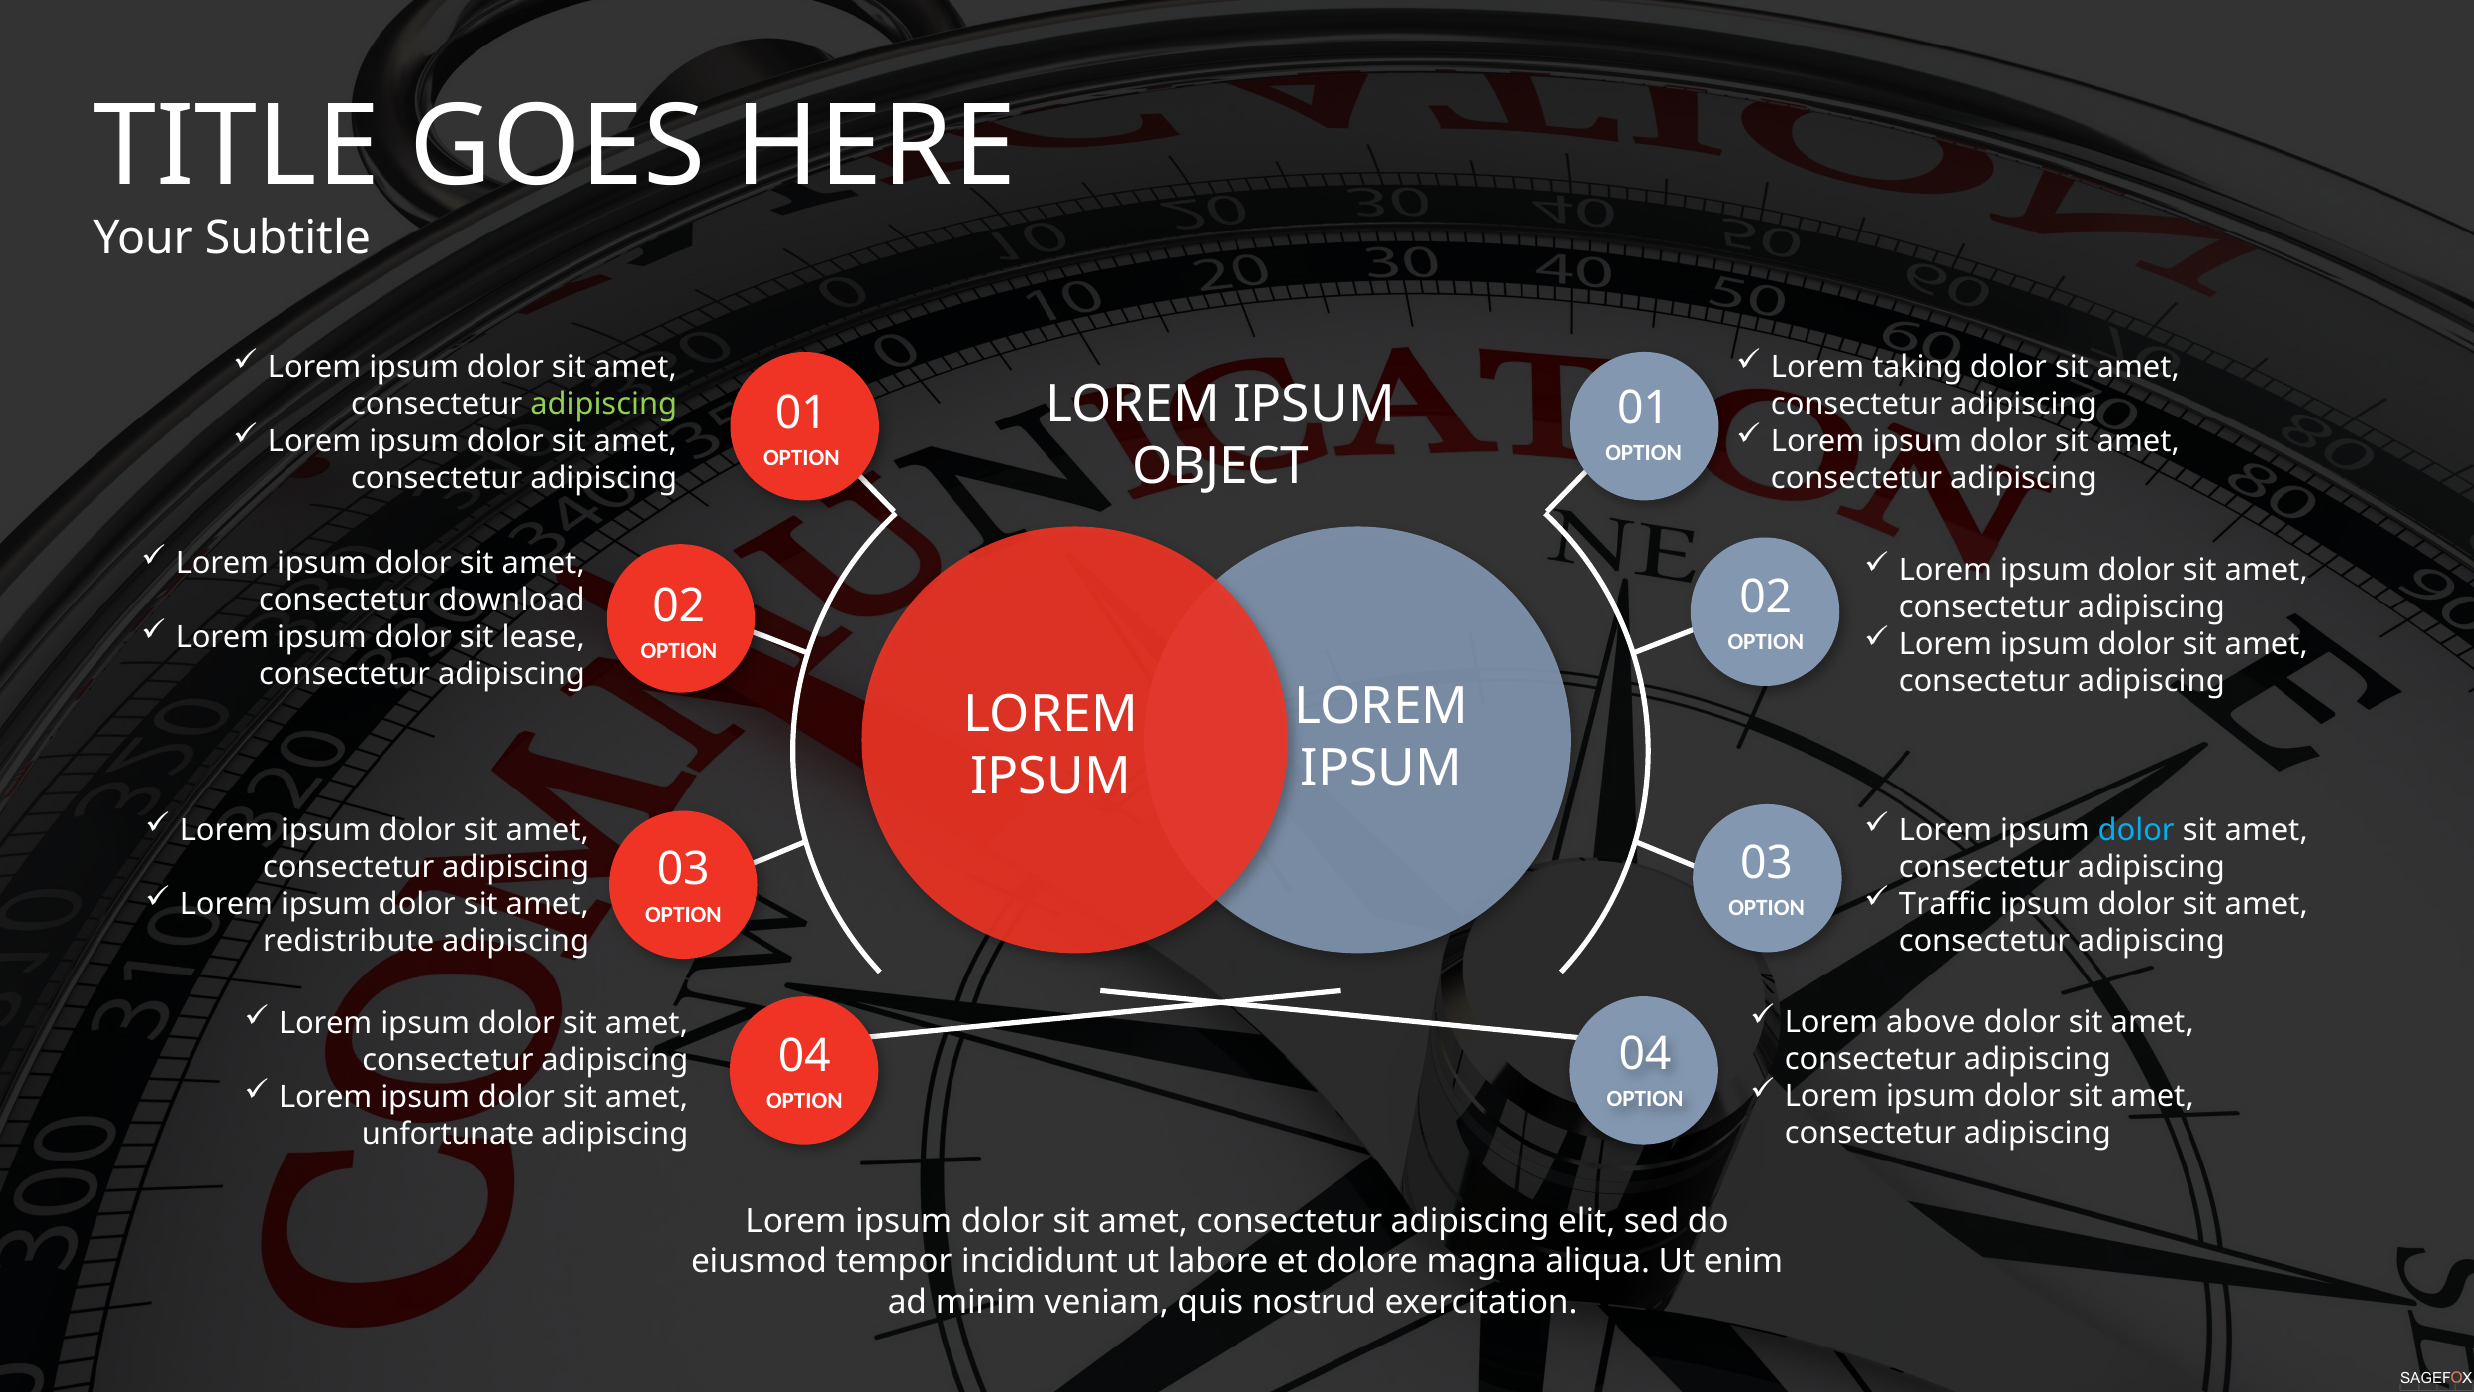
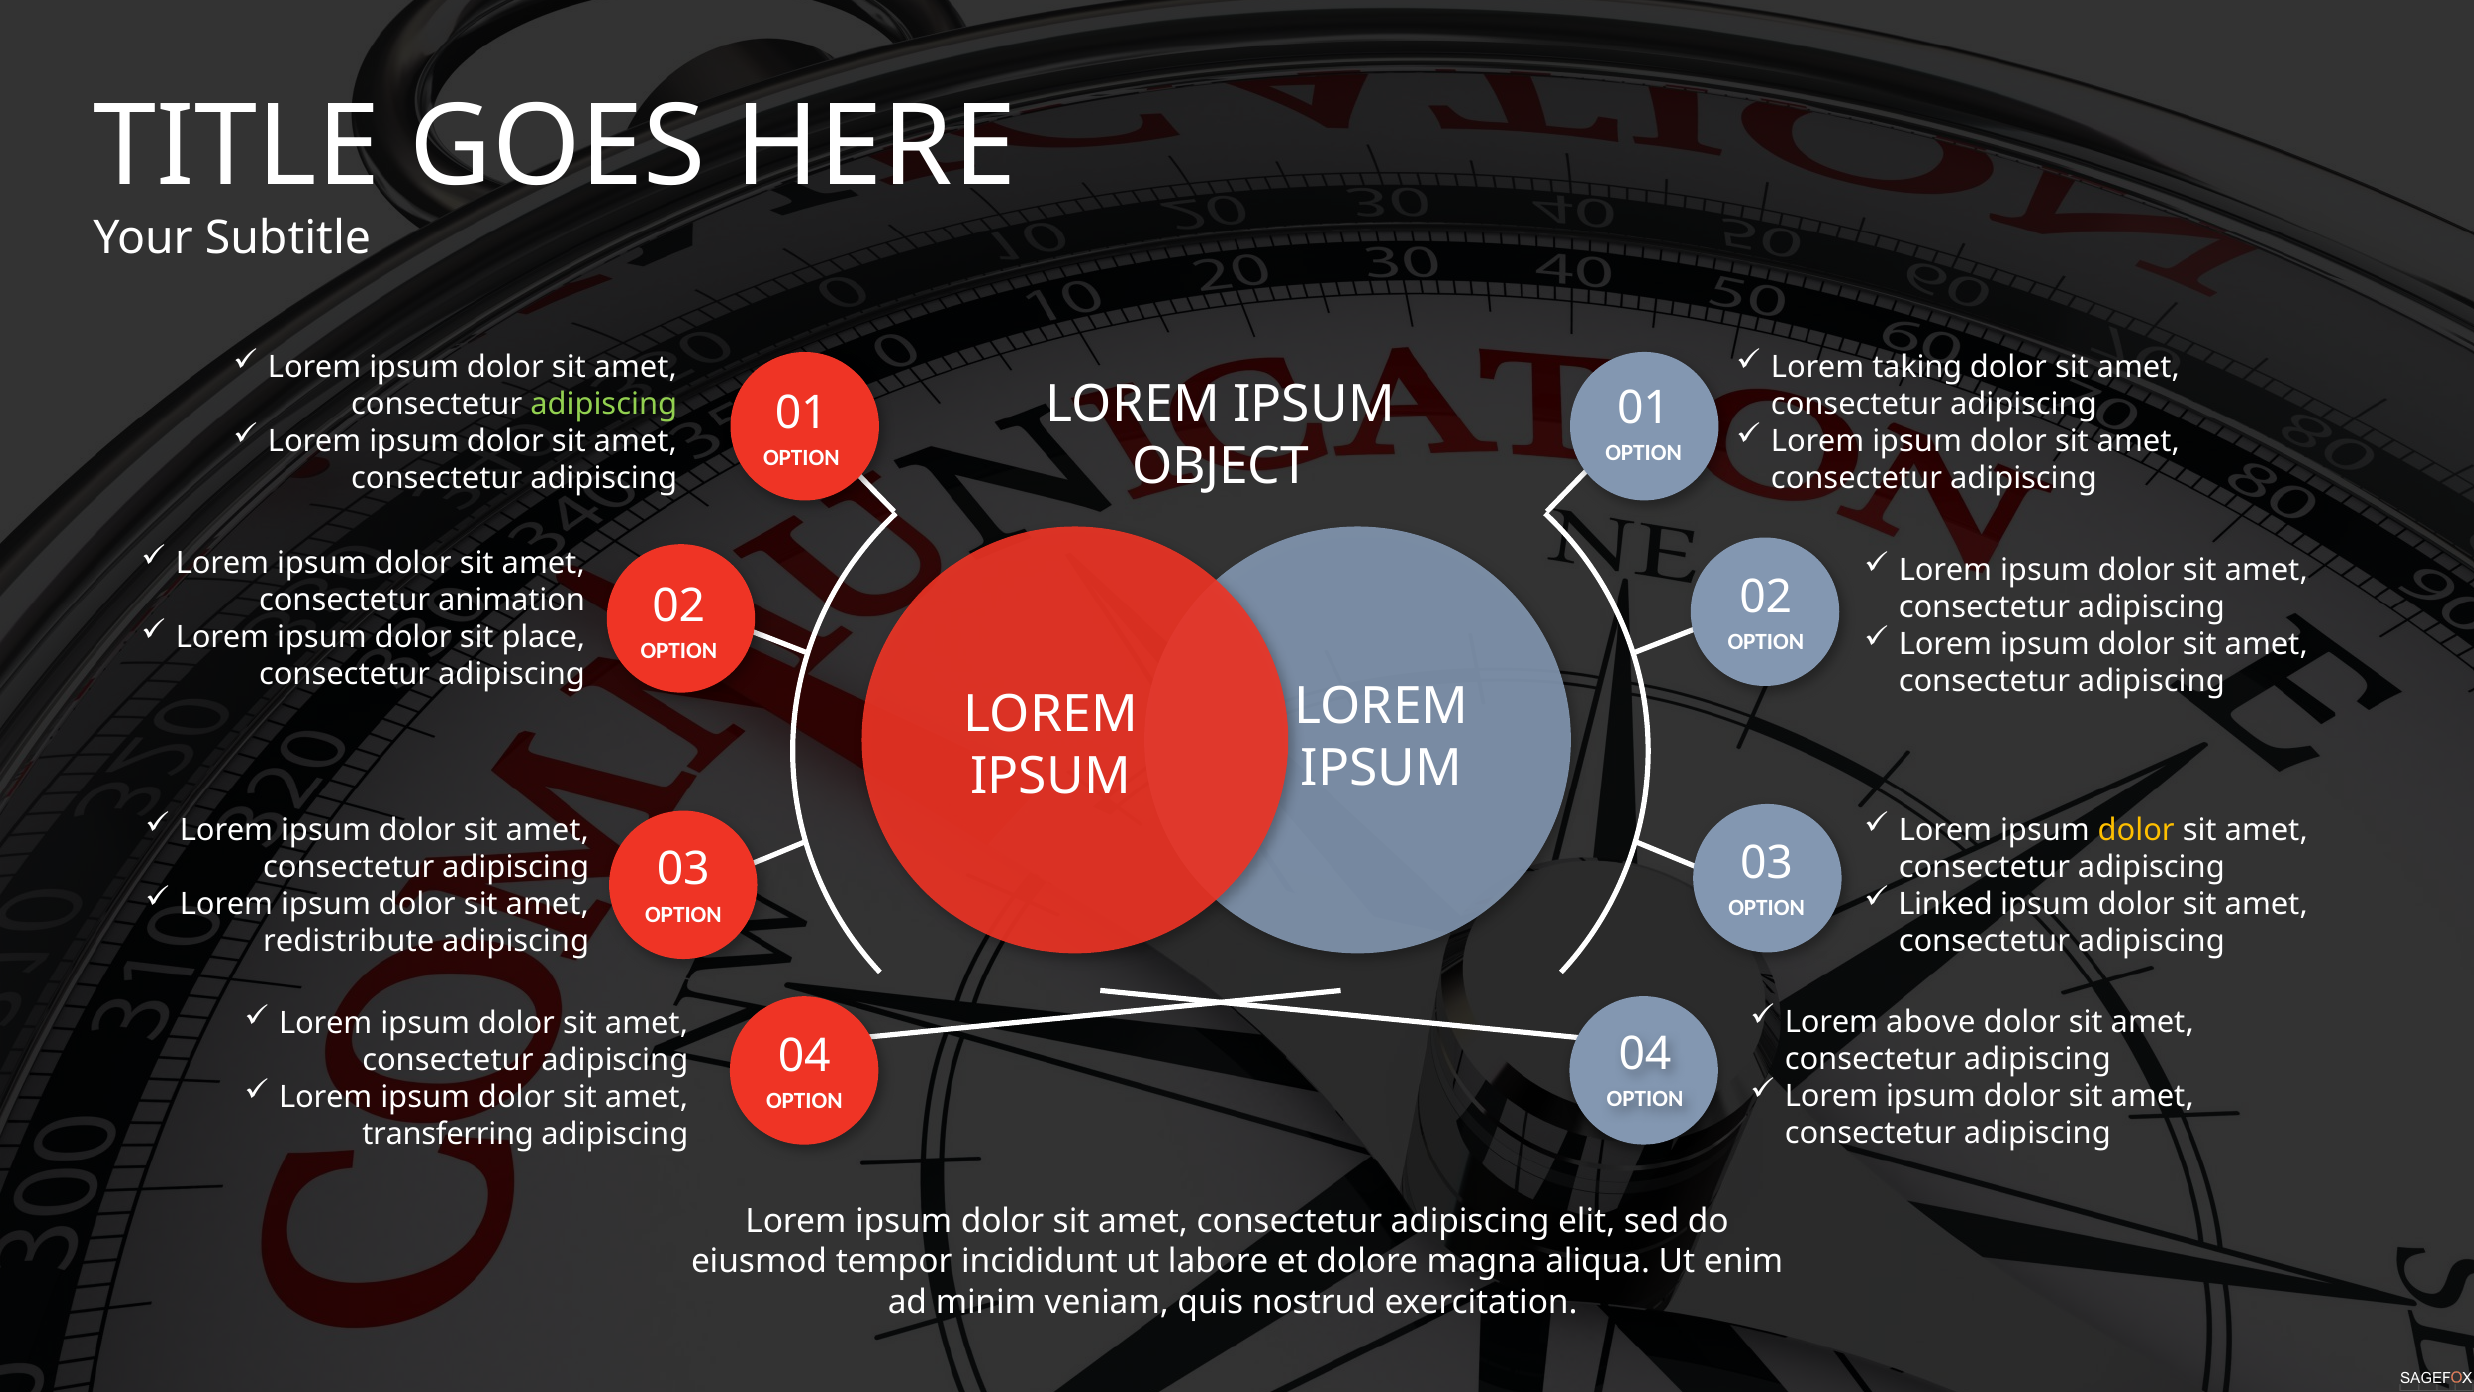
download: download -> animation
lease: lease -> place
dolor at (2136, 830) colour: light blue -> yellow
Traffic: Traffic -> Linked
unfortunate: unfortunate -> transferring
